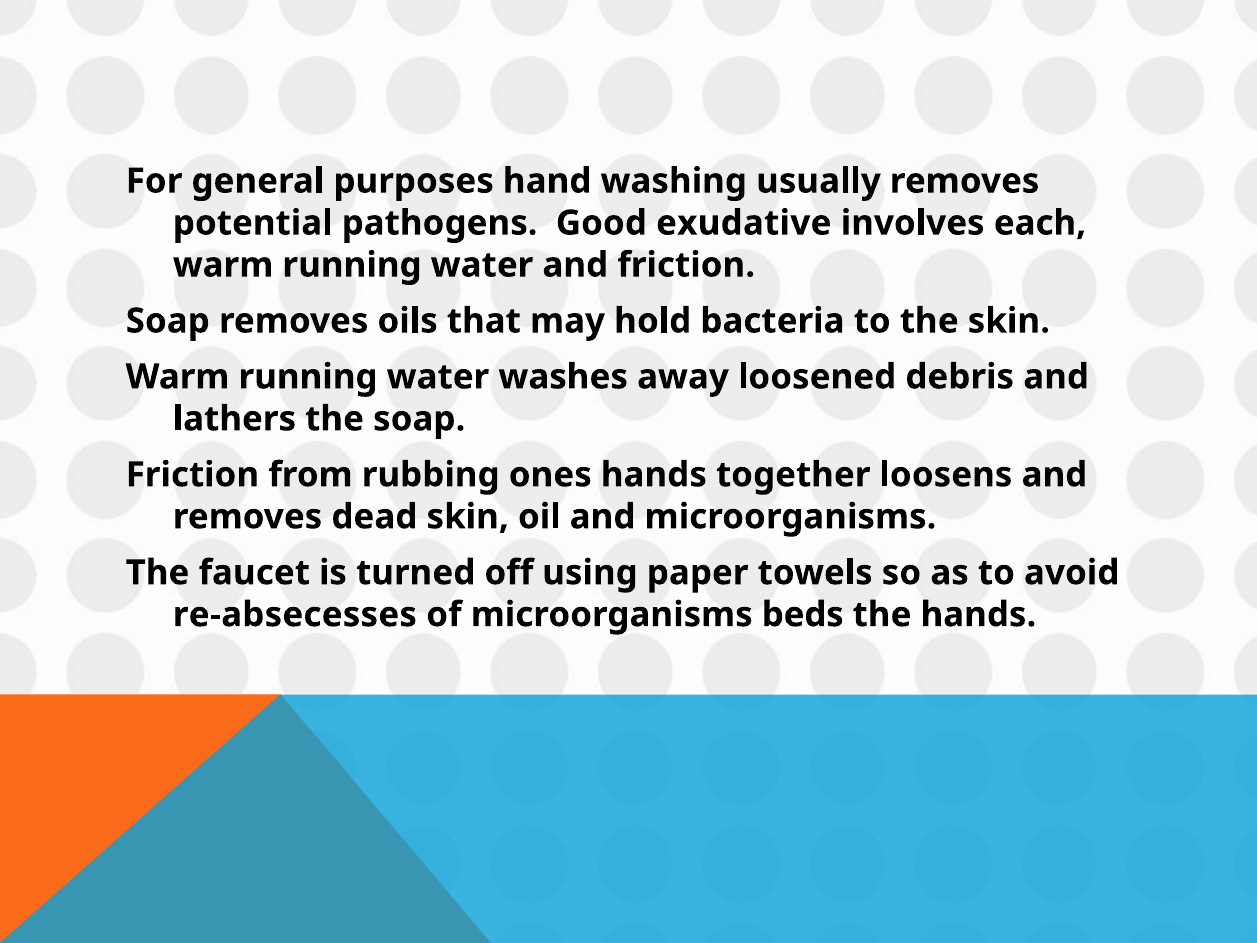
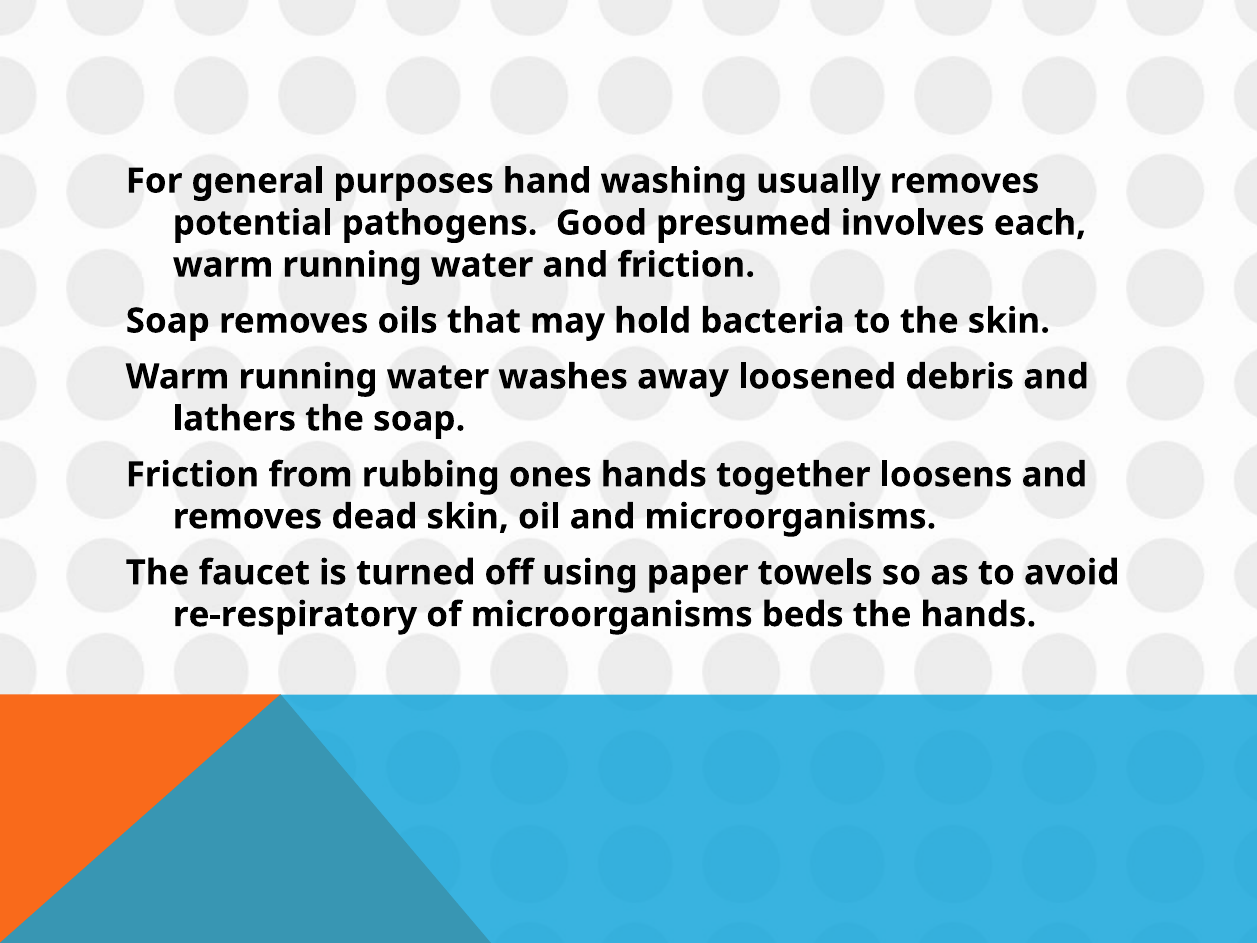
exudative: exudative -> presumed
re-absecesses: re-absecesses -> re-respiratory
